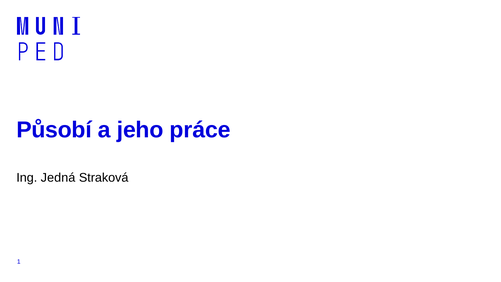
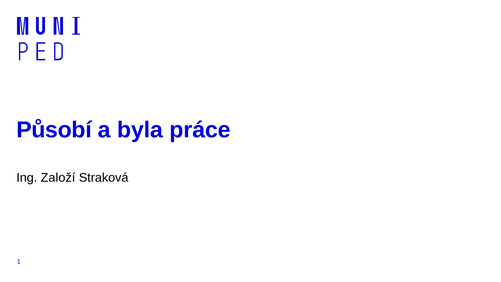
jeho: jeho -> byla
Jedná: Jedná -> Založí
